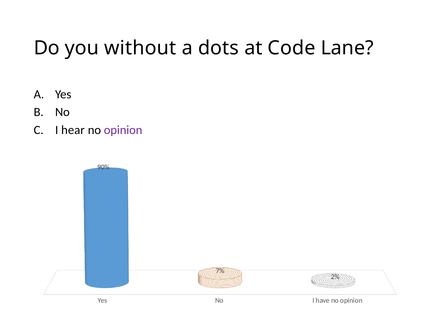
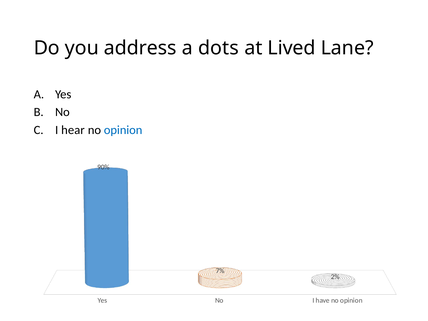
without: without -> address
Code: Code -> Lived
opinion at (123, 130) colour: purple -> blue
